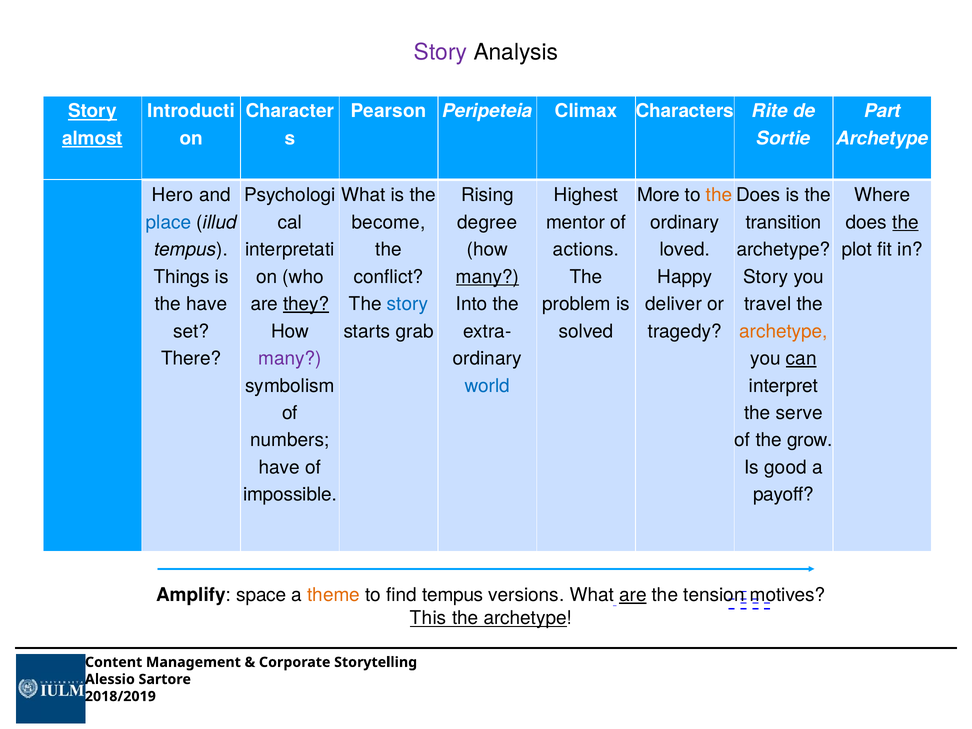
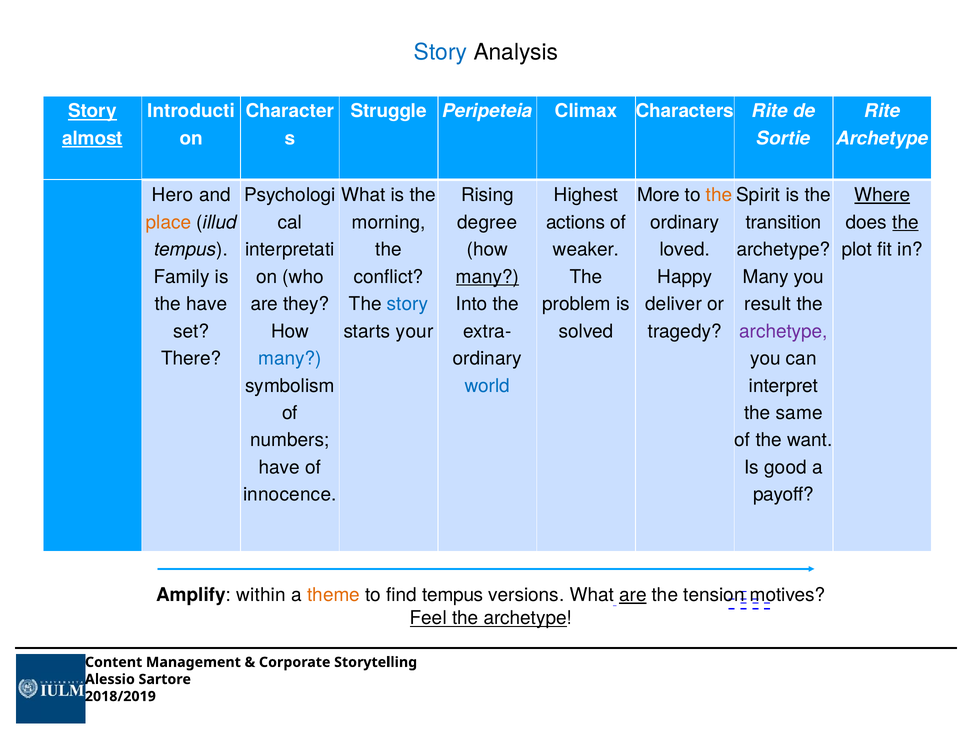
Story at (441, 52) colour: purple -> blue
Pearson: Pearson -> Struggle
Part at (882, 111): Part -> Rite
Does at (758, 195): Does -> Spirit
Where underline: none -> present
place colour: blue -> orange
become: become -> morning
mentor: mentor -> actions
actions: actions -> weaker
Things: Things -> Family
Story at (766, 277): Story -> Many
they underline: present -> none
travel: travel -> result
grab: grab -> your
archetype at (783, 331) colour: orange -> purple
many at (290, 359) colour: purple -> blue
can underline: present -> none
serve: serve -> same
grow: grow -> want
impossible: impossible -> innocence
space: space -> within
This: This -> Feel
